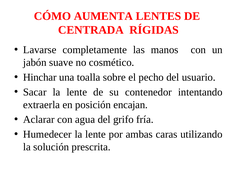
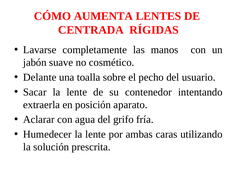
Hinchar: Hinchar -> Delante
encajan: encajan -> aparato
